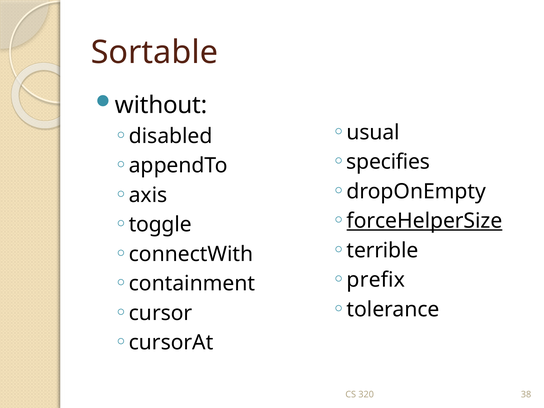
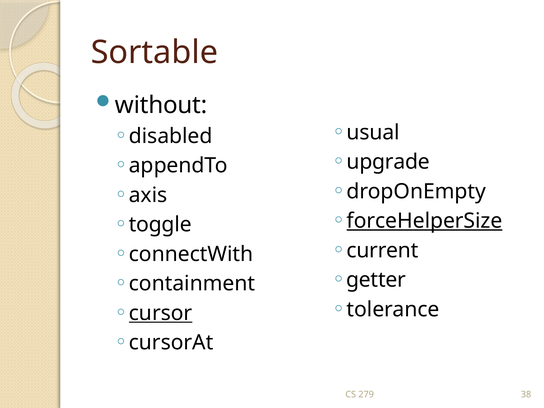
specifies: specifies -> upgrade
terrible: terrible -> current
prefix: prefix -> getter
cursor underline: none -> present
320: 320 -> 279
